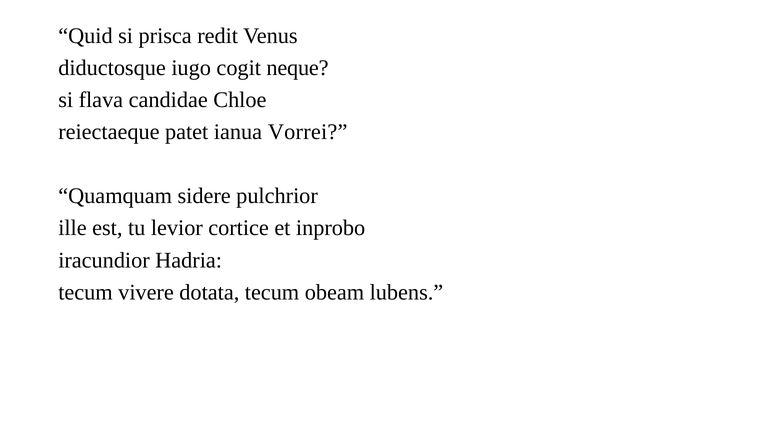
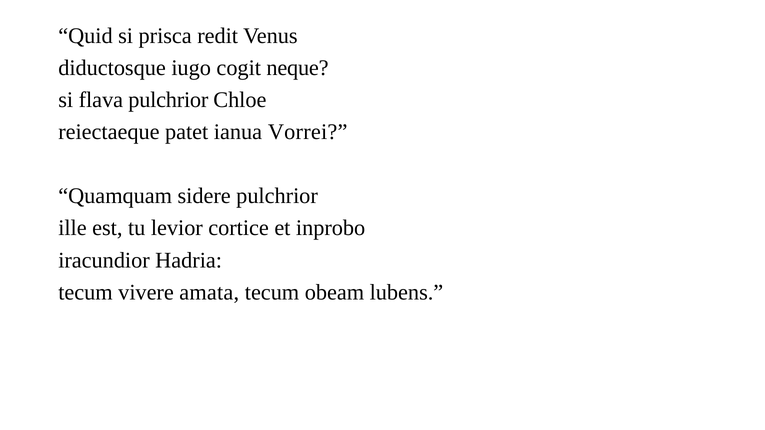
flava candidae: candidae -> pulchrior
dotata: dotata -> amata
